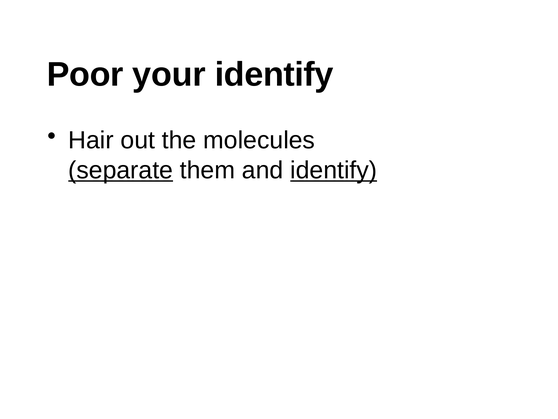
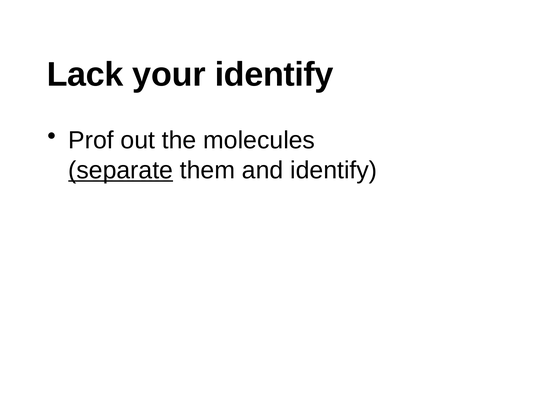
Poor: Poor -> Lack
Hair: Hair -> Prof
identify at (334, 170) underline: present -> none
